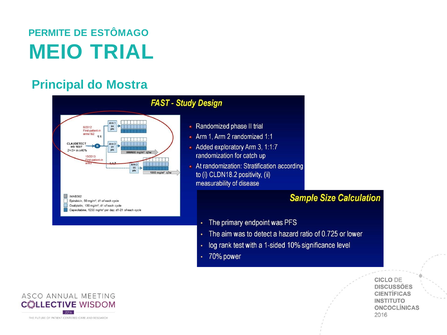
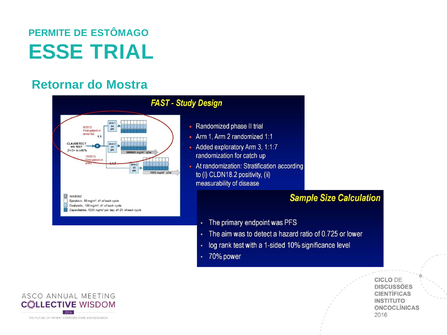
MEIO: MEIO -> ESSE
Principal: Principal -> Retornar
